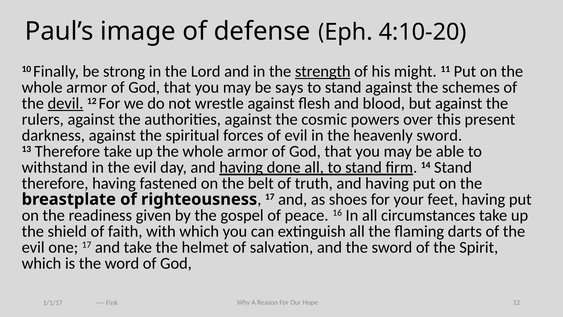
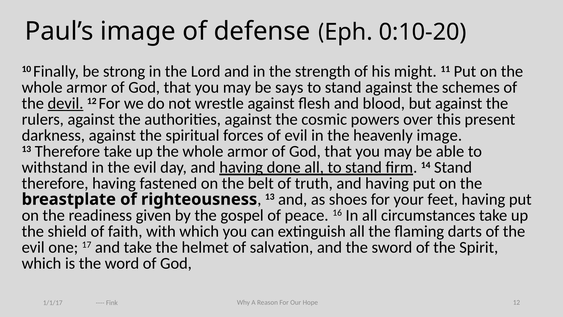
4:10-20: 4:10-20 -> 0:10-20
strength underline: present -> none
heavenly sword: sword -> image
17 at (270, 197): 17 -> 13
